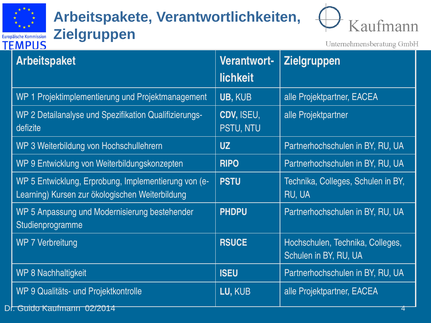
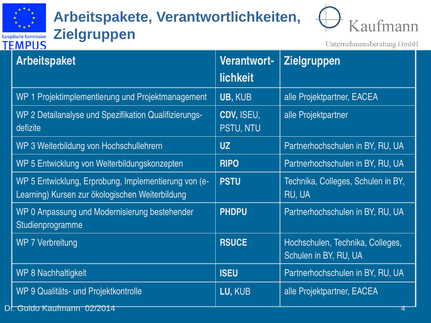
9 at (33, 164): 9 -> 5
5 at (33, 212): 5 -> 0
